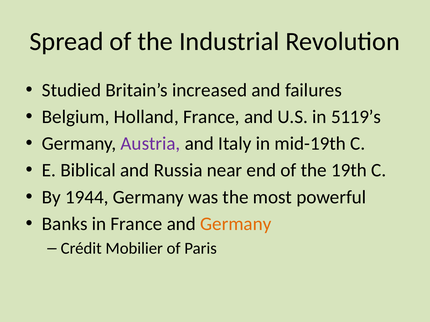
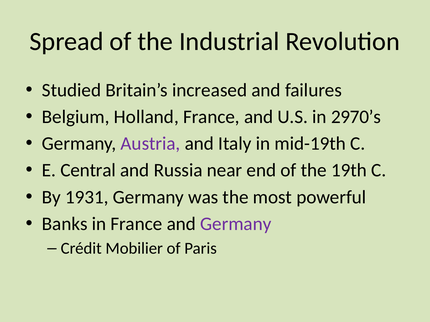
5119’s: 5119’s -> 2970’s
Biblical: Biblical -> Central
1944: 1944 -> 1931
Germany at (236, 224) colour: orange -> purple
